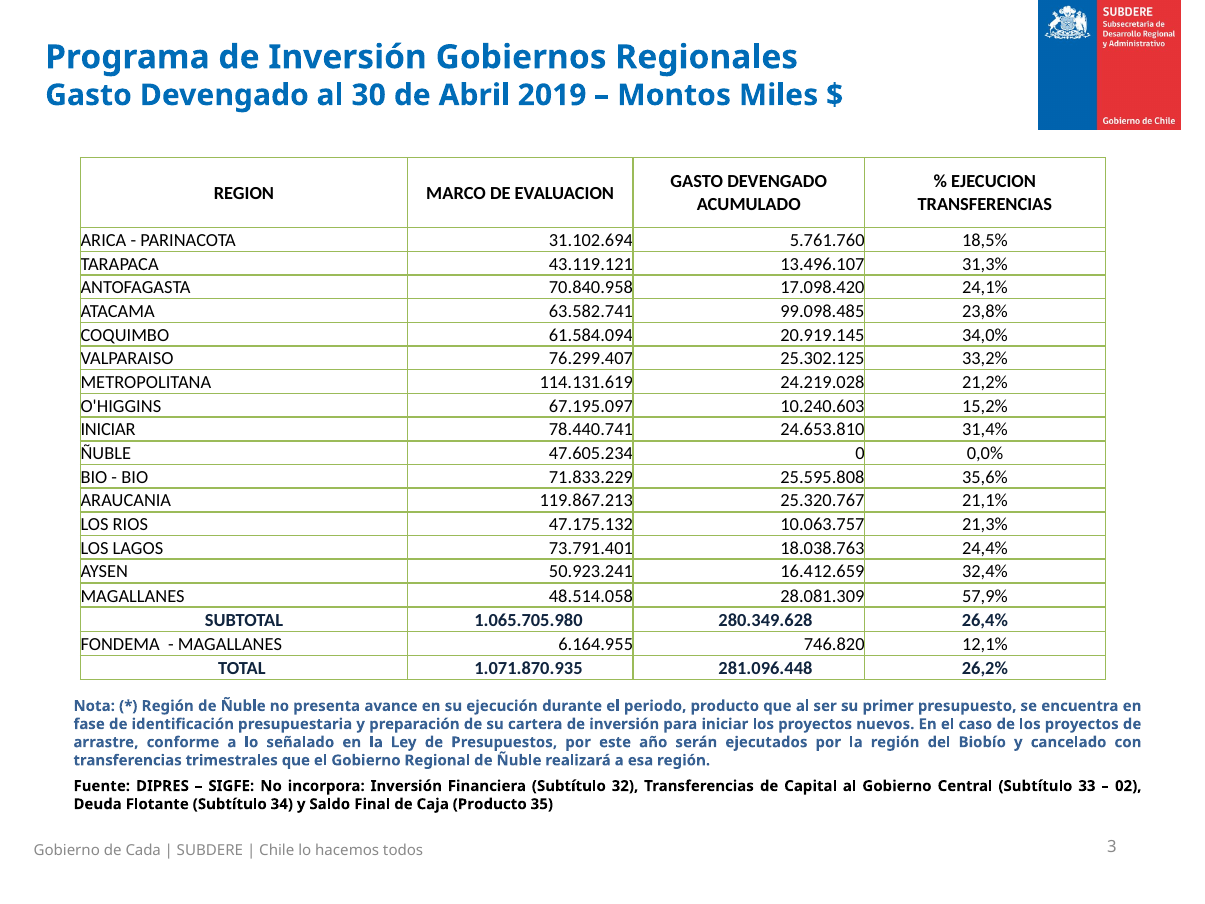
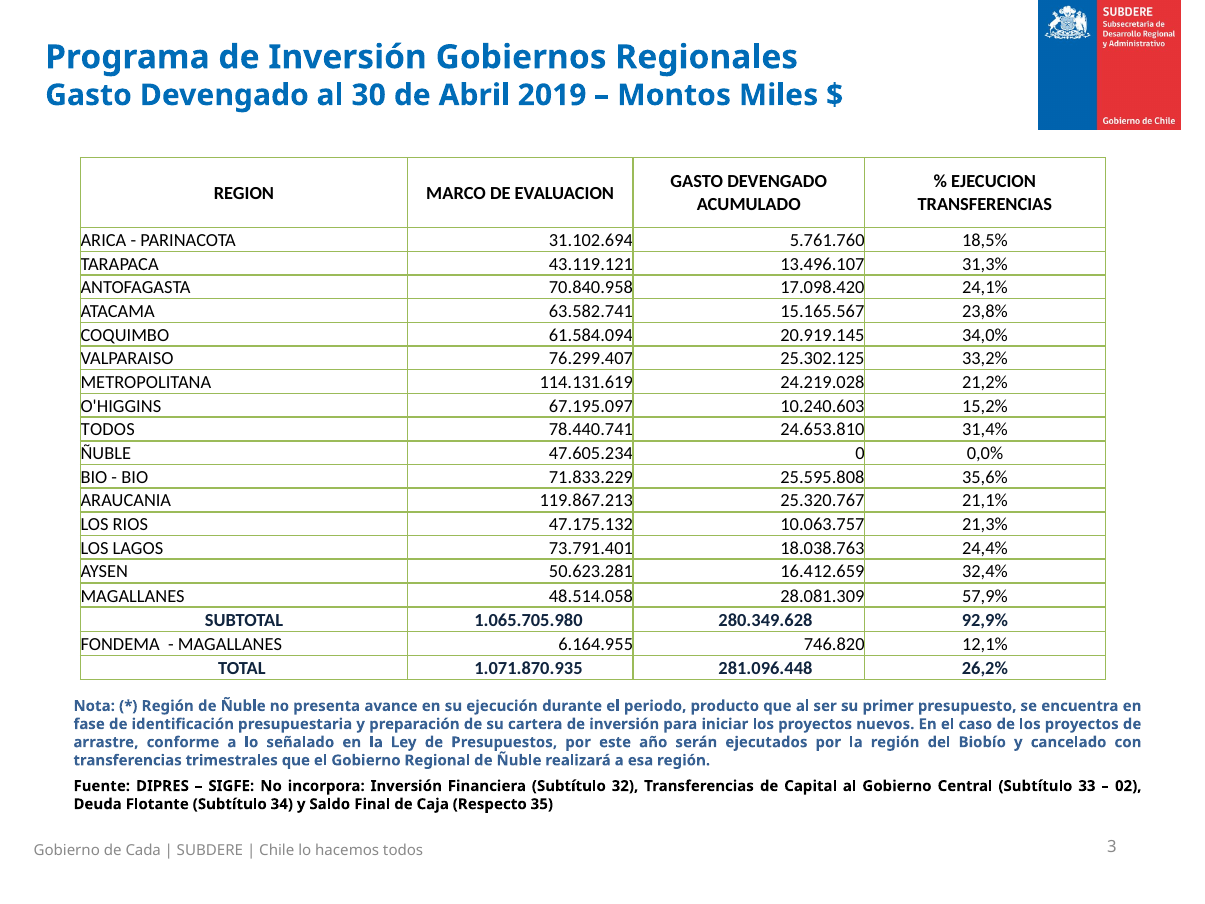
99.098.485: 99.098.485 -> 15.165.567
INICIAR at (108, 430): INICIAR -> TODOS
50.923.241: 50.923.241 -> 50.623.281
26,4%: 26,4% -> 92,9%
Caja Producto: Producto -> Respecto
